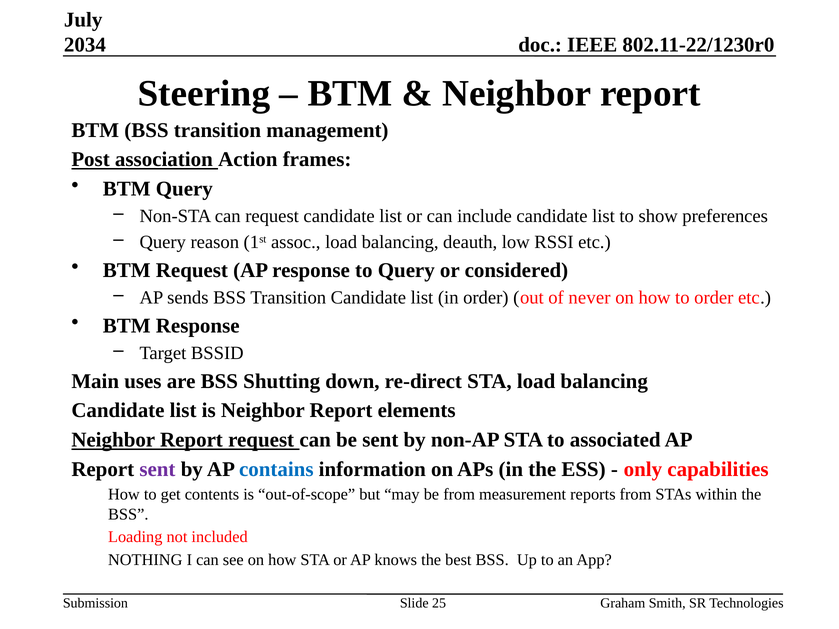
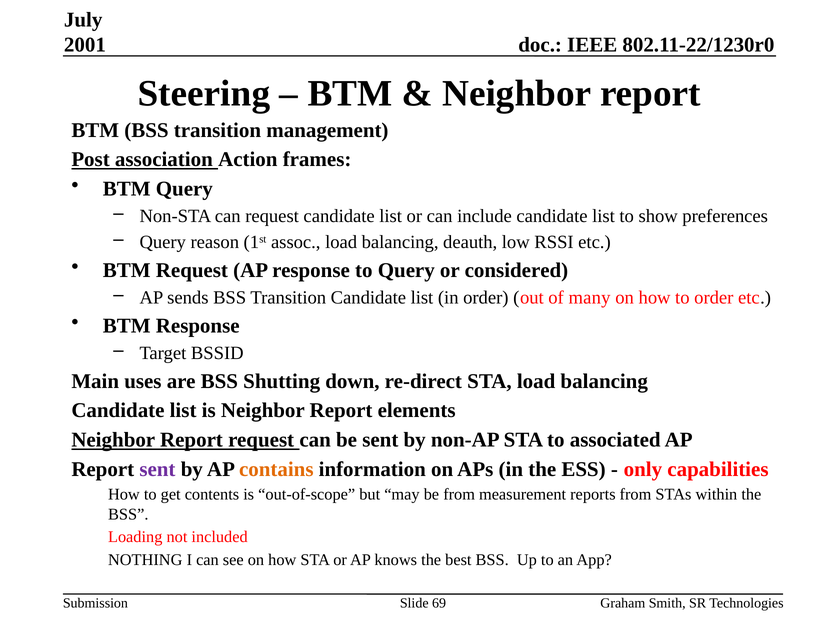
2034: 2034 -> 2001
never: never -> many
contains colour: blue -> orange
25: 25 -> 69
